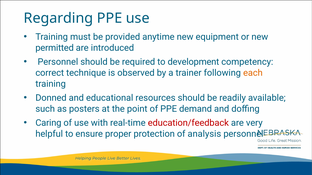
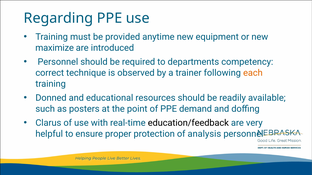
permitted: permitted -> maximize
development: development -> departments
Caring: Caring -> Clarus
education/feedback colour: red -> black
